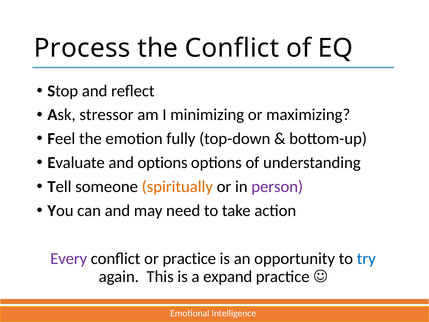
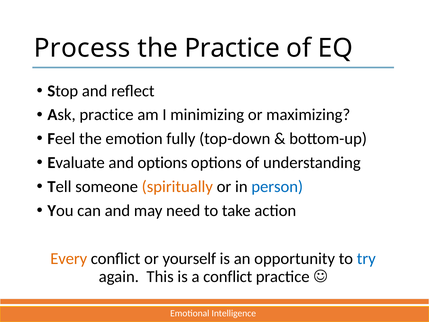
the Conflict: Conflict -> Practice
Ask stressor: stressor -> practice
person colour: purple -> blue
Every colour: purple -> orange
or practice: practice -> yourself
a expand: expand -> conflict
